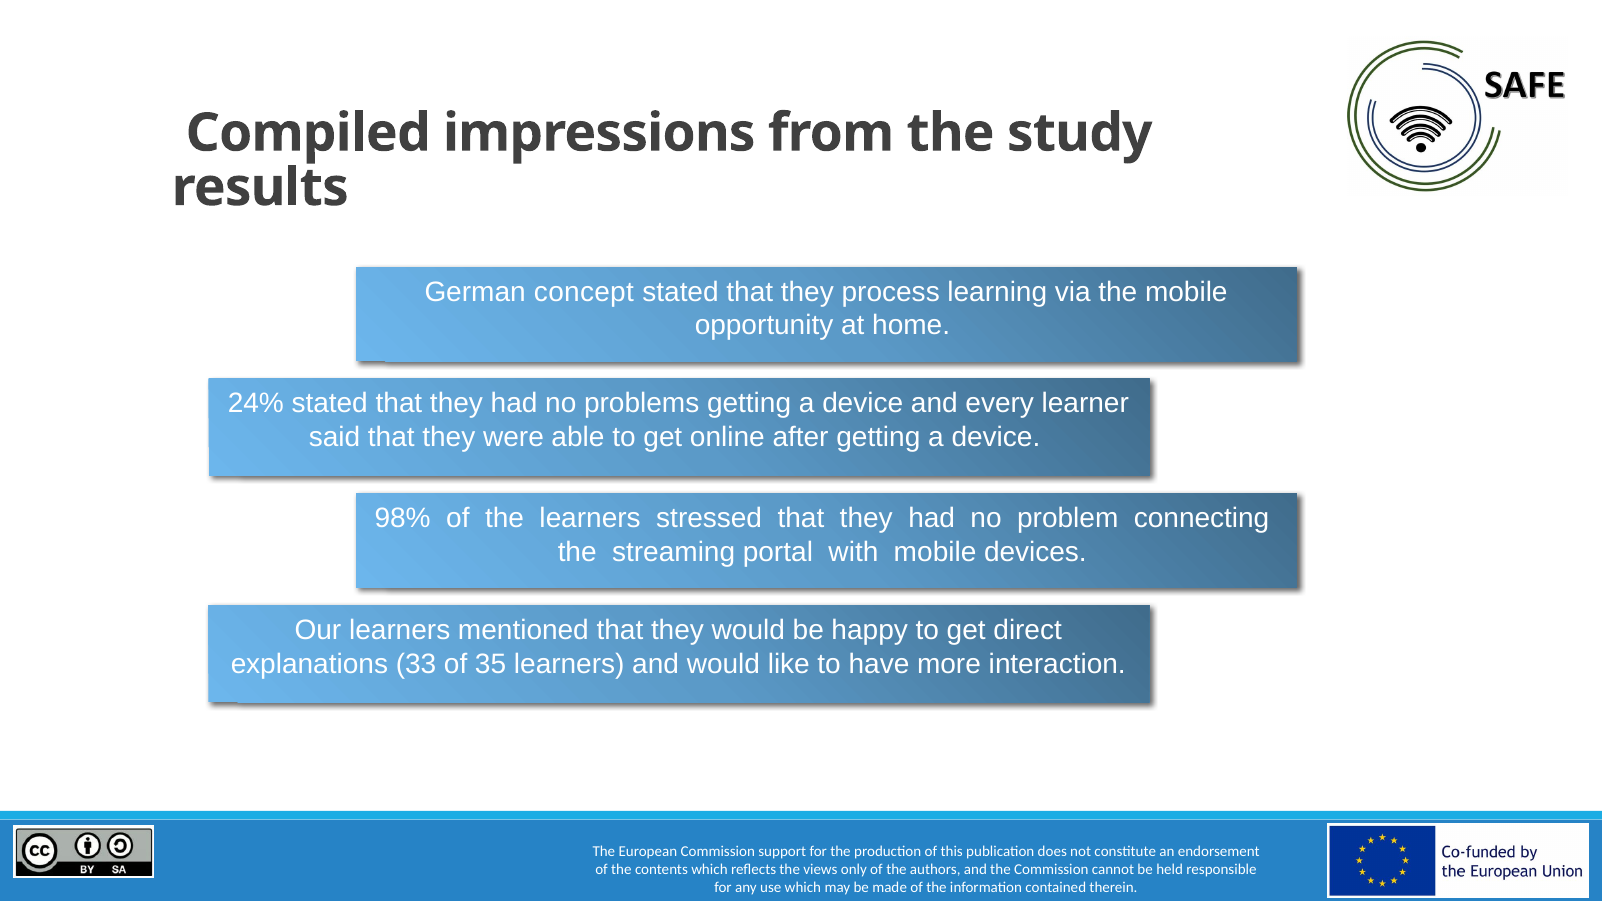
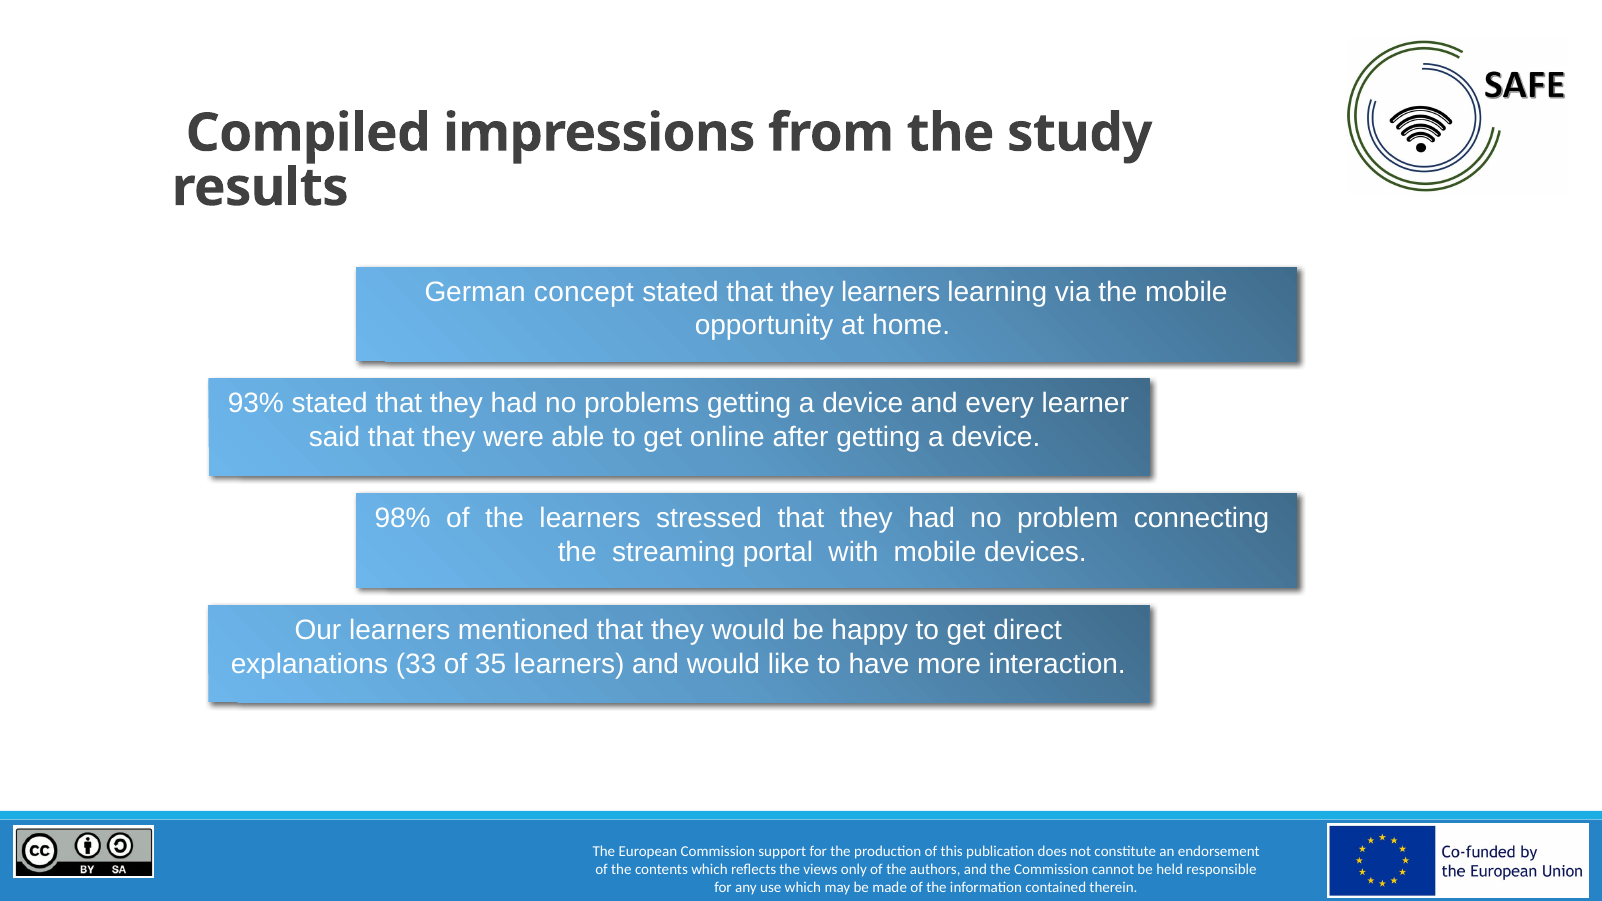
they process: process -> learners
24%: 24% -> 93%
